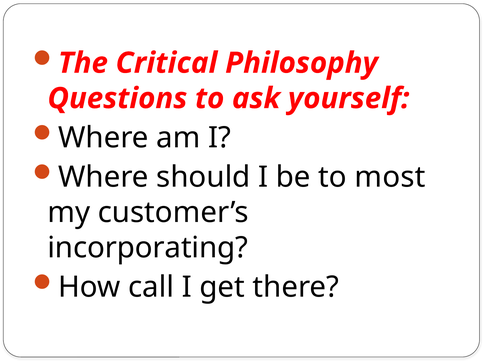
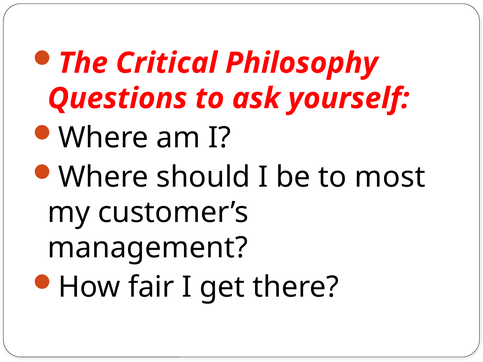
incorporating: incorporating -> management
call: call -> fair
